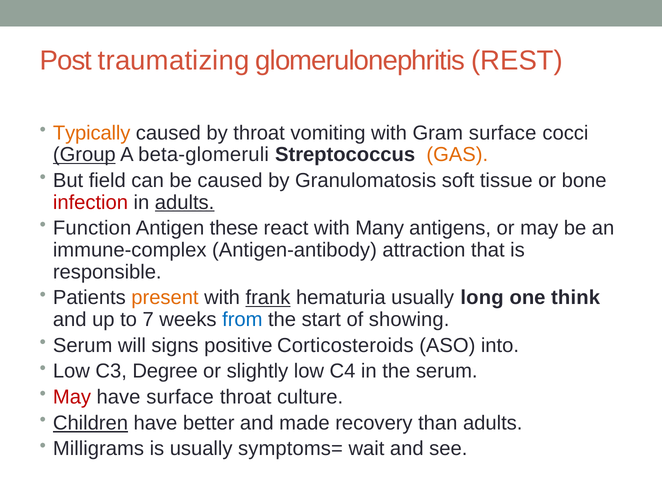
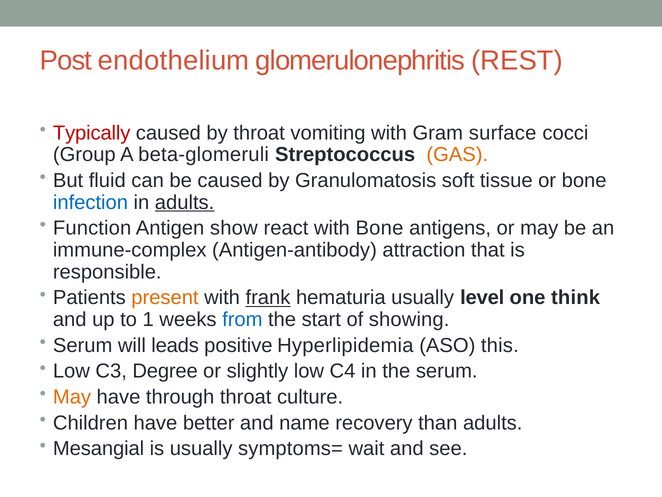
traumatizing: traumatizing -> endothelium
Typically colour: orange -> red
Group underline: present -> none
field: field -> fluid
infection colour: red -> blue
these: these -> show
with Many: Many -> Bone
long: long -> level
7: 7 -> 1
signs: signs -> leads
Corticosteroids: Corticosteroids -> Hyperlipidemia
into: into -> this
May at (72, 397) colour: red -> orange
have surface: surface -> through
Children underline: present -> none
made: made -> name
Milligrams: Milligrams -> Mesangial
